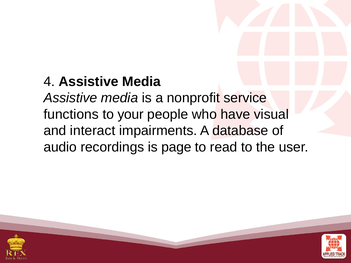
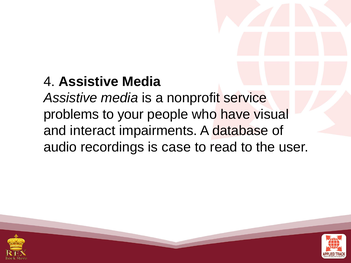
functions: functions -> problems
page: page -> case
